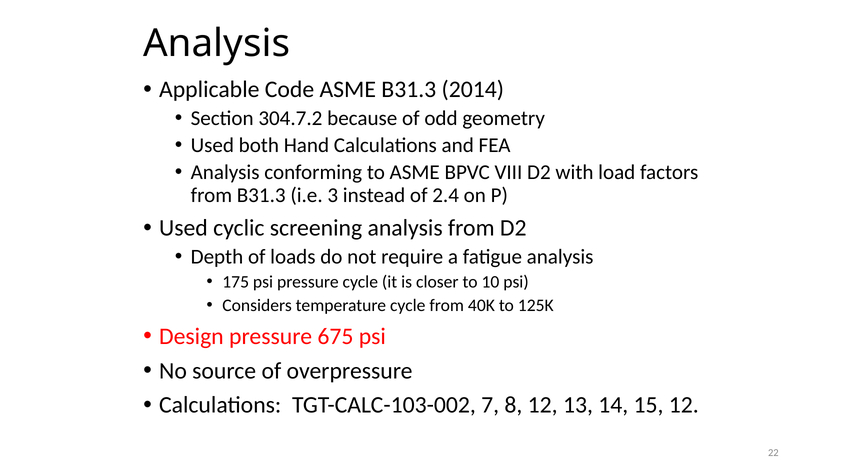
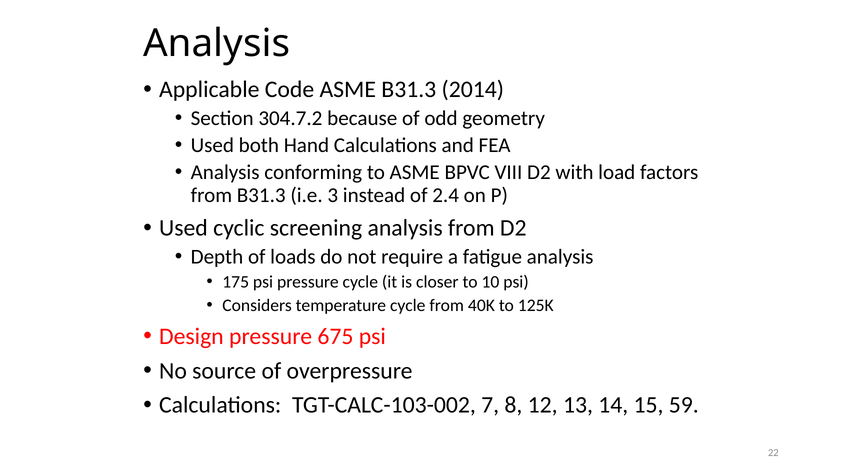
15 12: 12 -> 59
